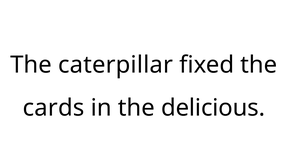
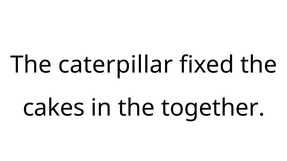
cards: cards -> cakes
delicious: delicious -> together
